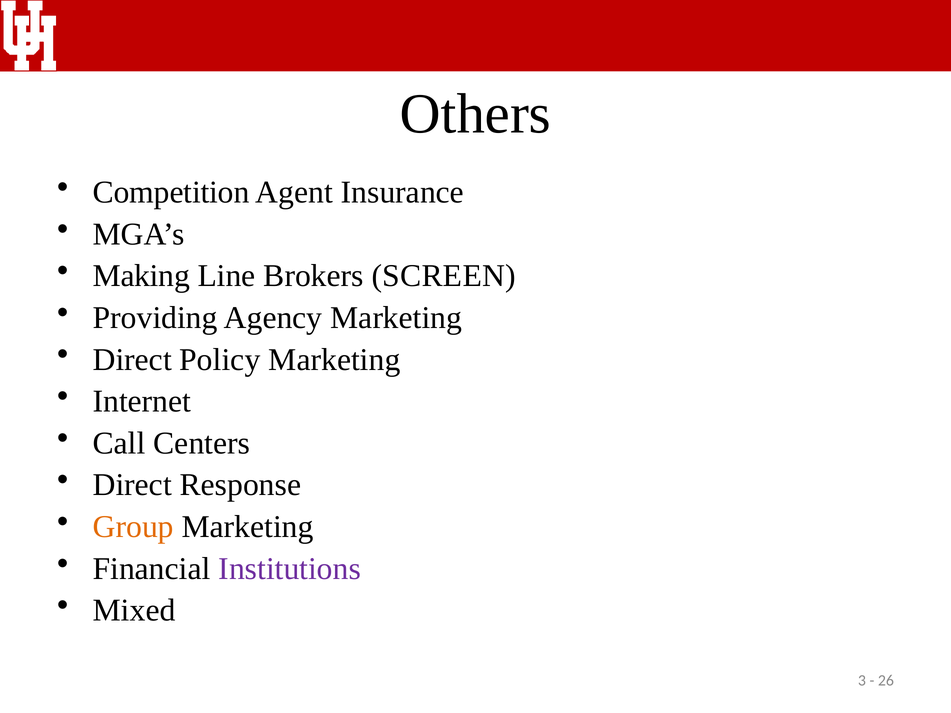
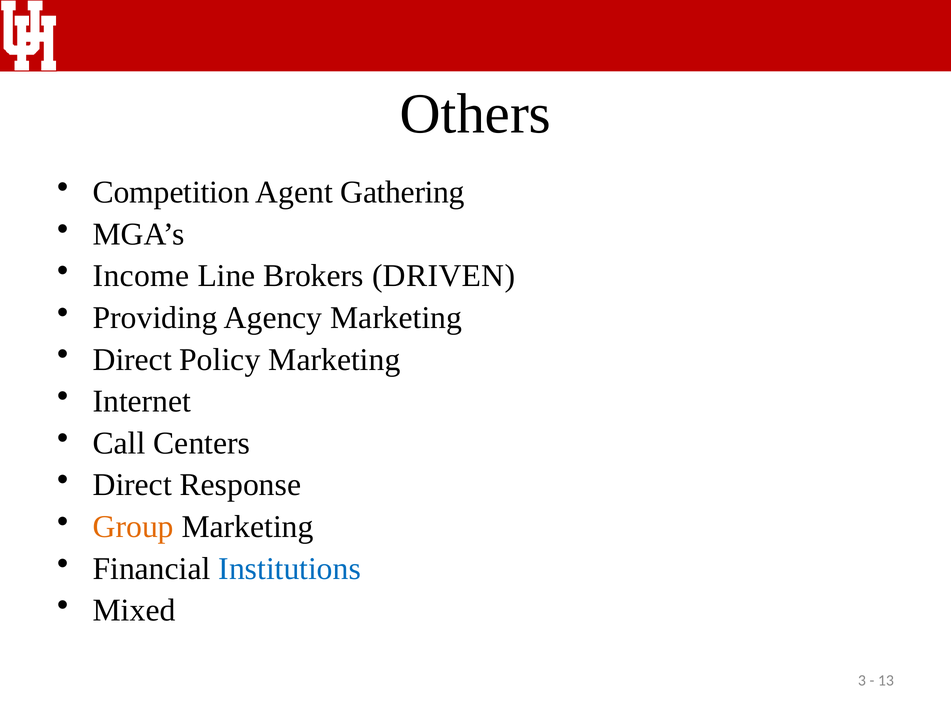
Insurance: Insurance -> Gathering
Making: Making -> Income
SCREEN: SCREEN -> DRIVEN
Institutions colour: purple -> blue
26: 26 -> 13
